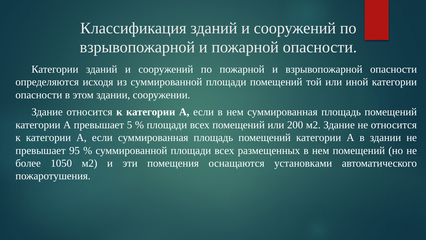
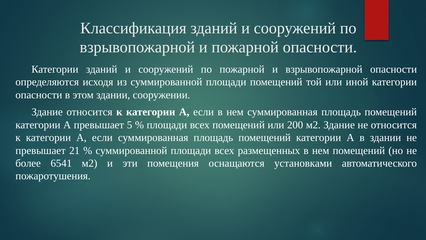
95: 95 -> 21
1050: 1050 -> 6541
